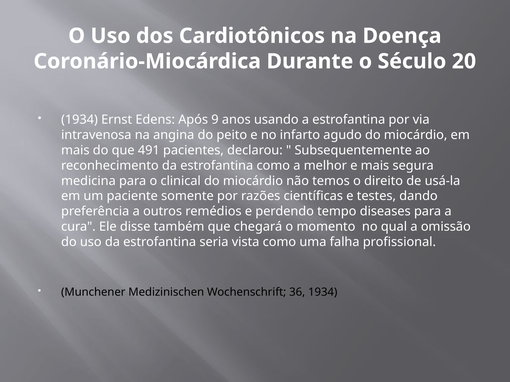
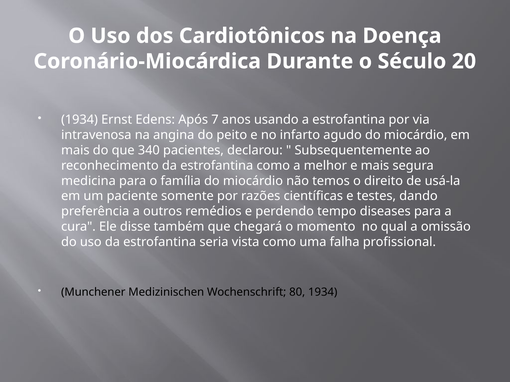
9: 9 -> 7
491: 491 -> 340
clinical: clinical -> família
36: 36 -> 80
